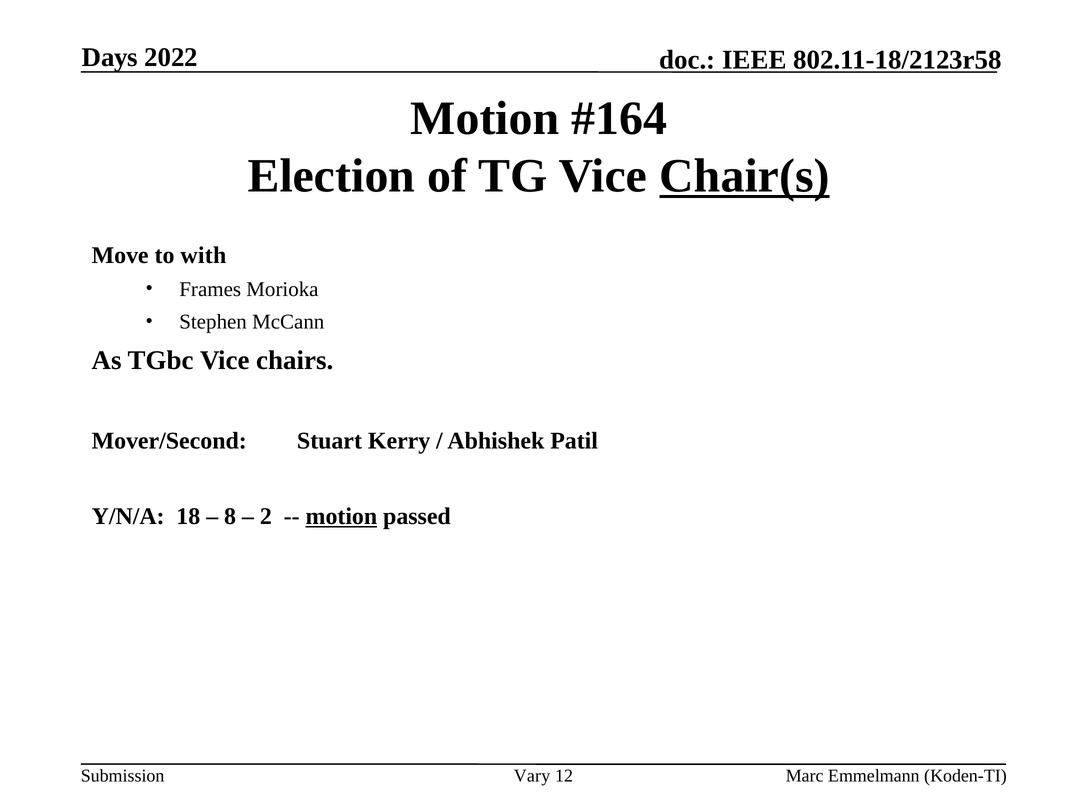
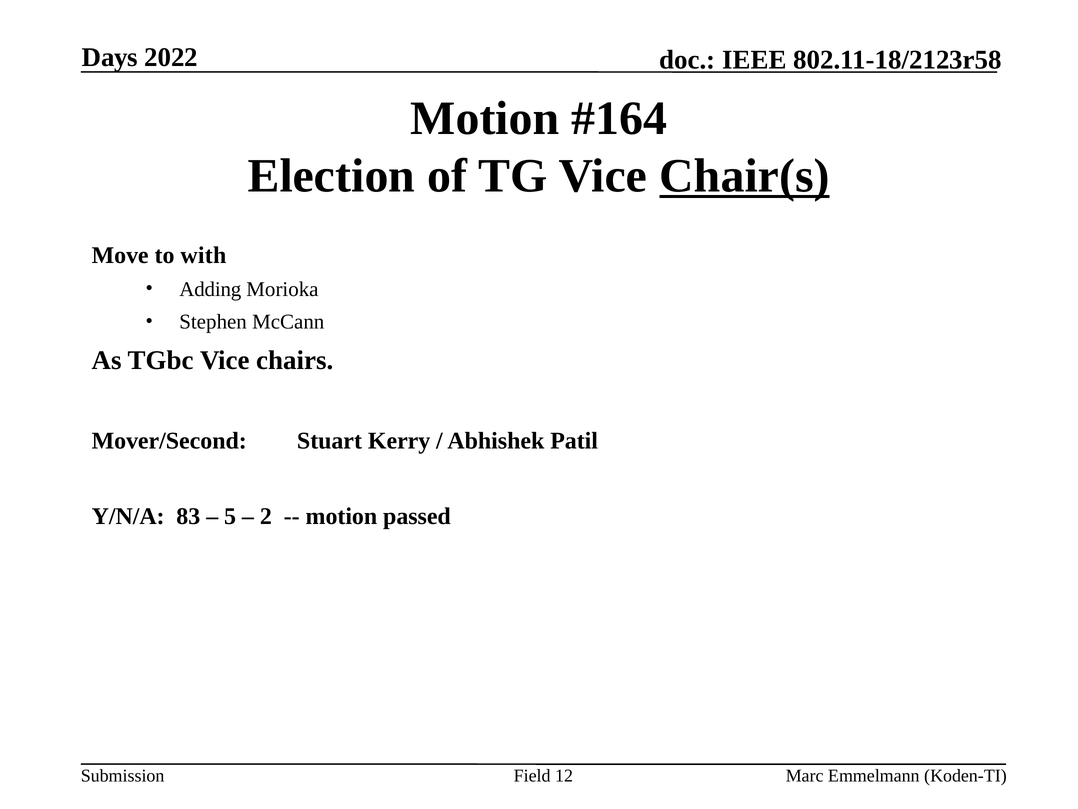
Frames: Frames -> Adding
18: 18 -> 83
8: 8 -> 5
motion at (341, 516) underline: present -> none
Vary: Vary -> Field
